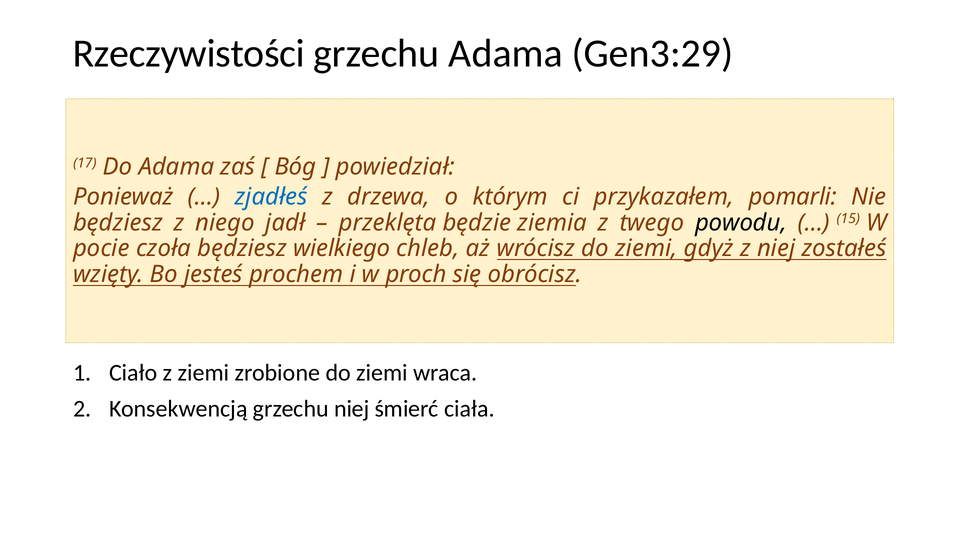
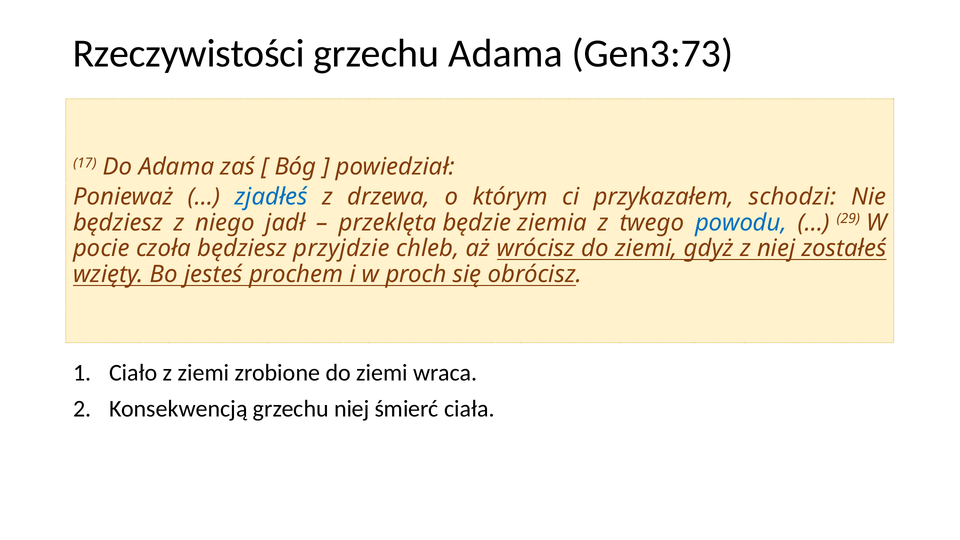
Gen3:29: Gen3:29 -> Gen3:73
pomarli: pomarli -> schodzi
powodu colour: black -> blue
15: 15 -> 29
wielkiego: wielkiego -> przyjdzie
